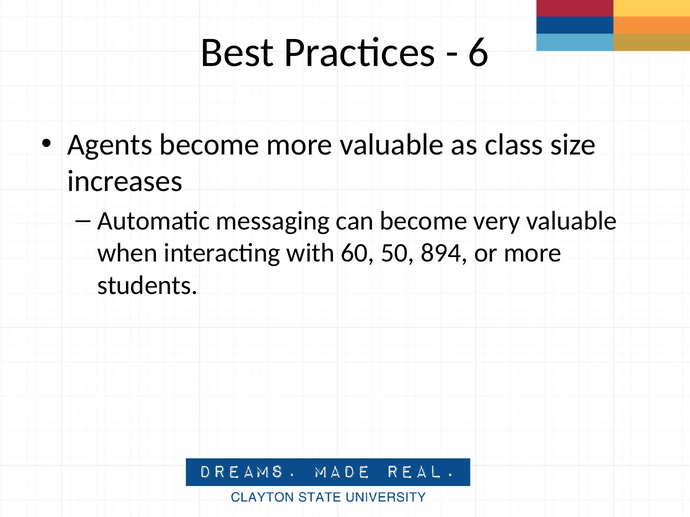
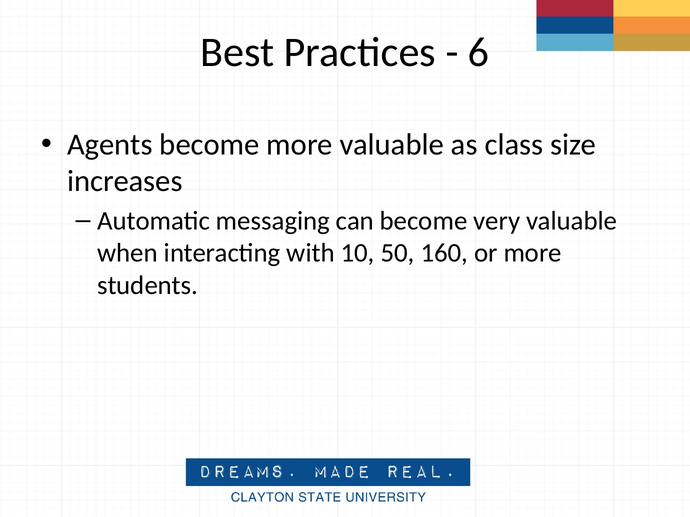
60: 60 -> 10
894: 894 -> 160
